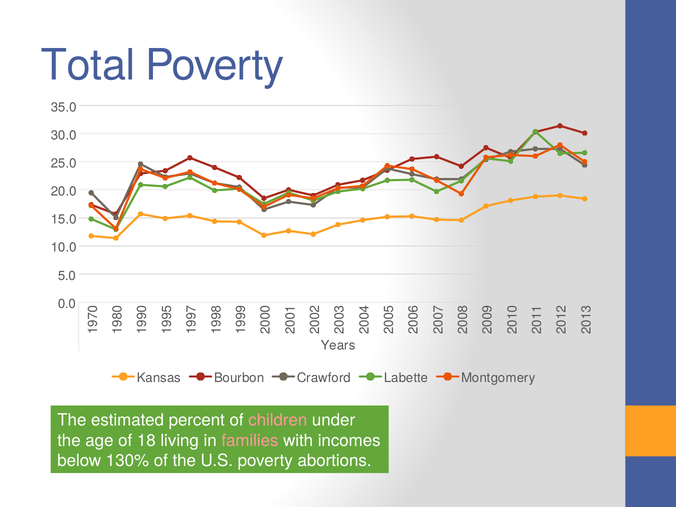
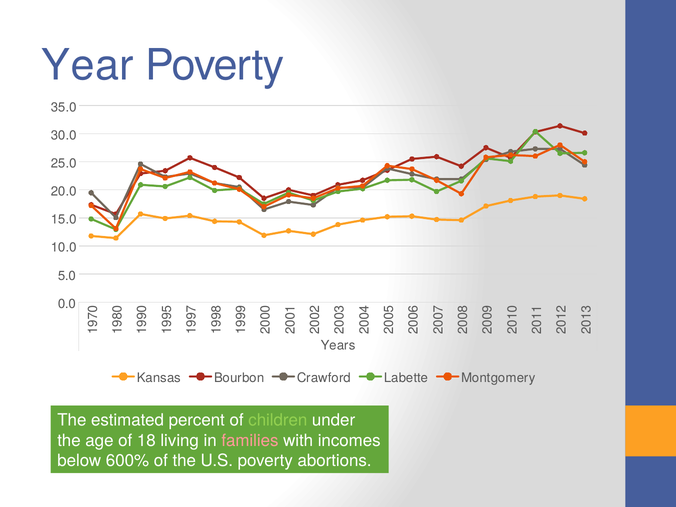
Total: Total -> Year
children colour: pink -> light green
130%: 130% -> 600%
